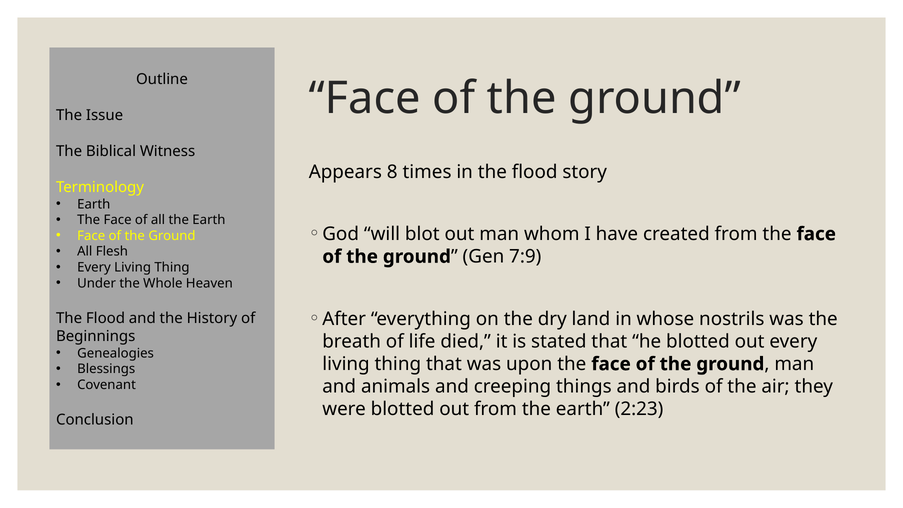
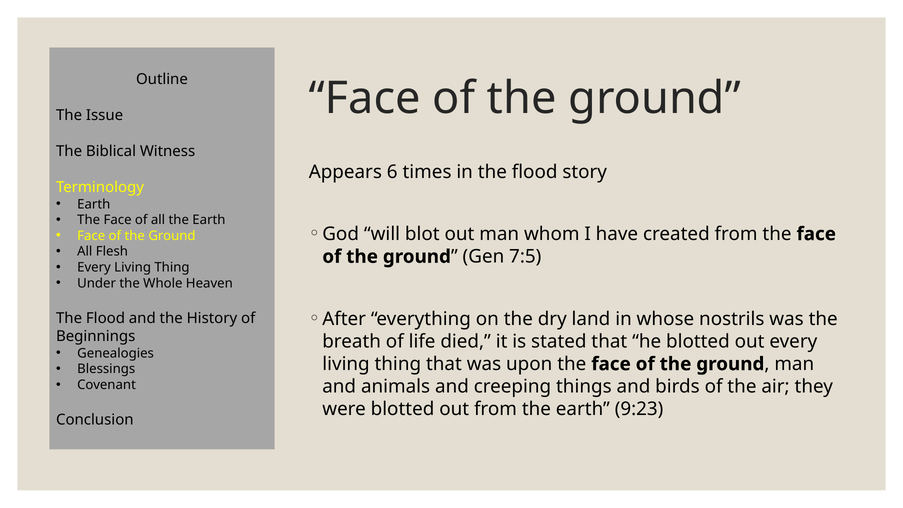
8: 8 -> 6
7:9: 7:9 -> 7:5
2:23: 2:23 -> 9:23
